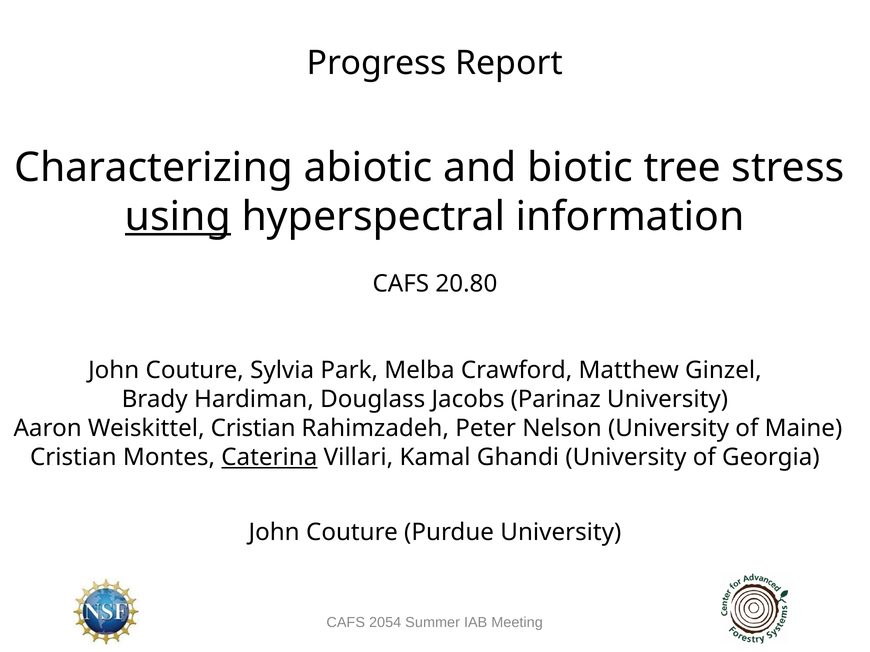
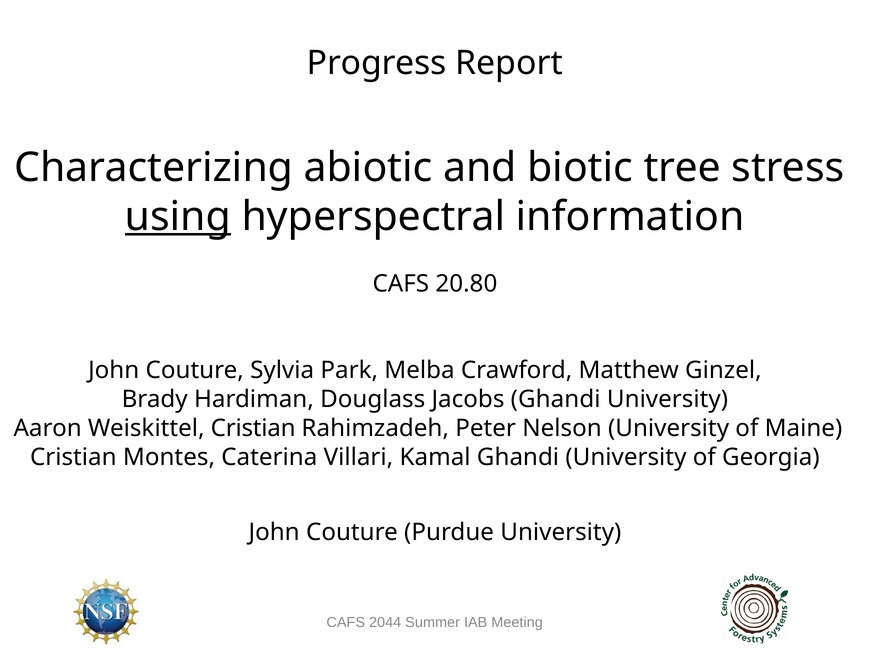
Jacobs Parinaz: Parinaz -> Ghandi
Caterina underline: present -> none
2054: 2054 -> 2044
